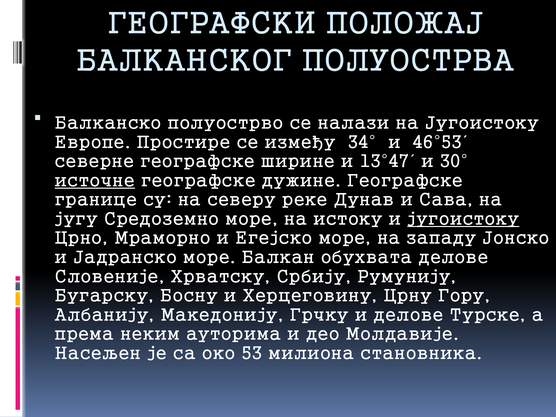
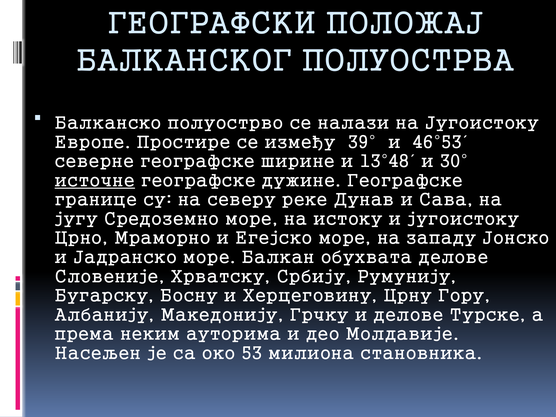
34°: 34° -> 39°
13°47′: 13°47′ -> 13°48′
југоистоку at (463, 219) underline: present -> none
